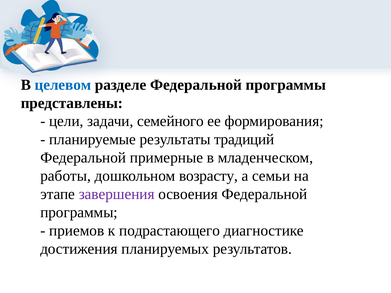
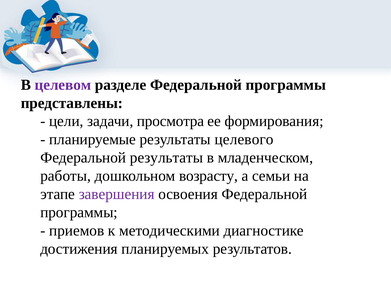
целевом colour: blue -> purple
семейного: семейного -> просмотра
традиций: традиций -> целевого
Федеральной примерные: примерные -> результаты
подрастающего: подрастающего -> методическими
